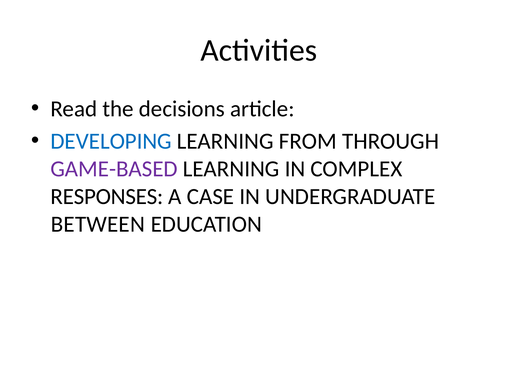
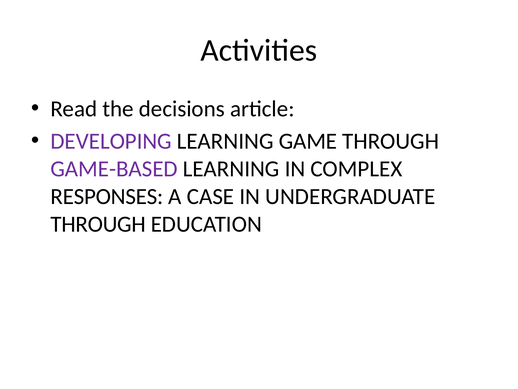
DEVELOPING colour: blue -> purple
FROM: FROM -> GAME
BETWEEN at (98, 224): BETWEEN -> THROUGH
